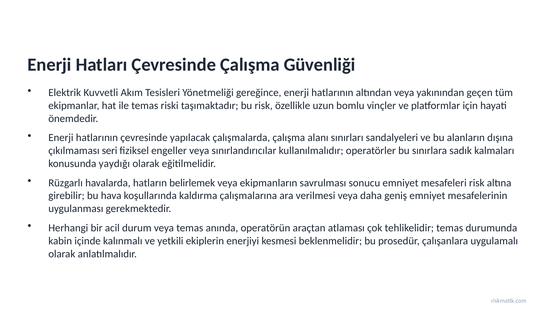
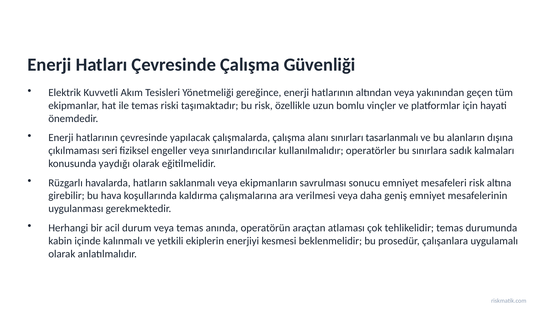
sandalyeleri: sandalyeleri -> tasarlanmalı
belirlemek: belirlemek -> saklanmalı
